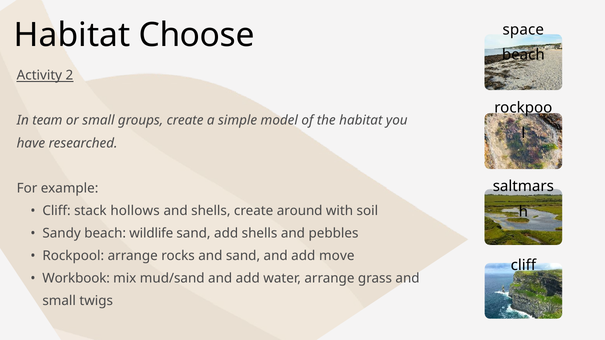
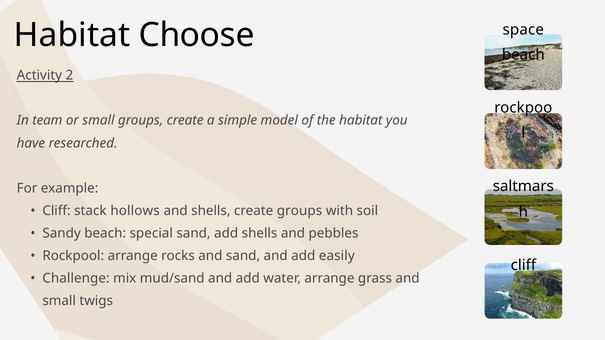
create around: around -> groups
wildlife: wildlife -> special
move: move -> easily
Workbook: Workbook -> Challenge
